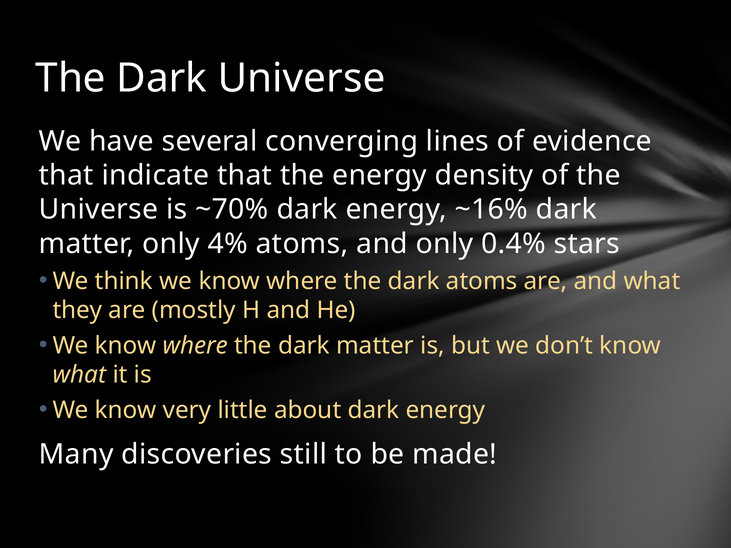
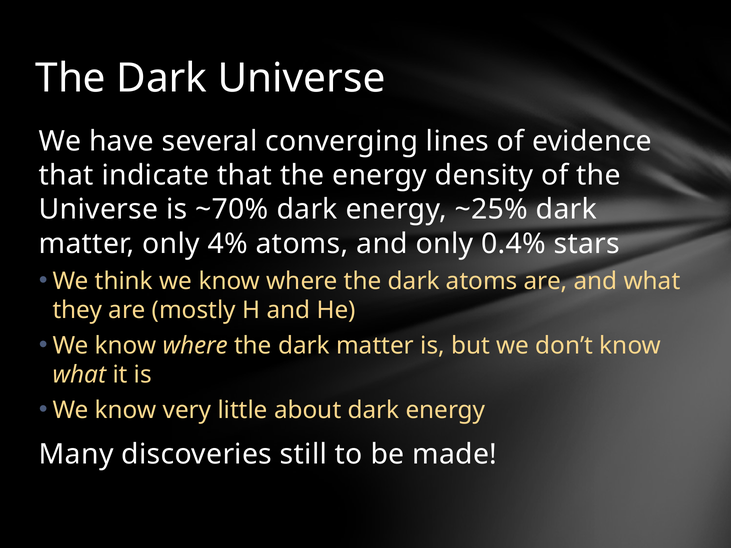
~16%: ~16% -> ~25%
